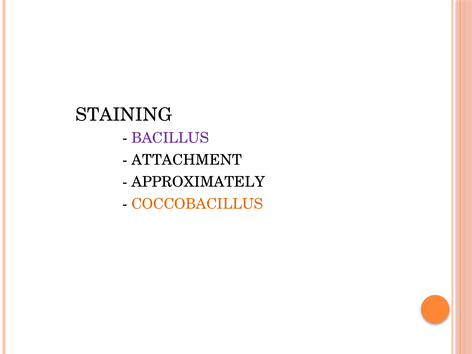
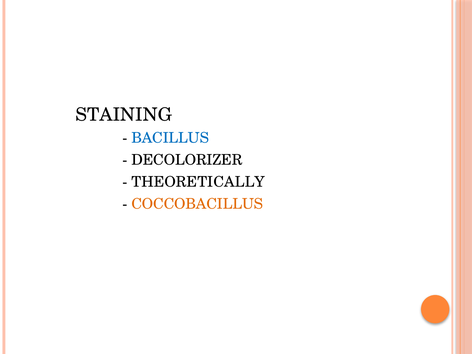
BACILLUS colour: purple -> blue
ATTACHMENT: ATTACHMENT -> DECOLORIZER
APPROXIMATELY: APPROXIMATELY -> THEORETICALLY
